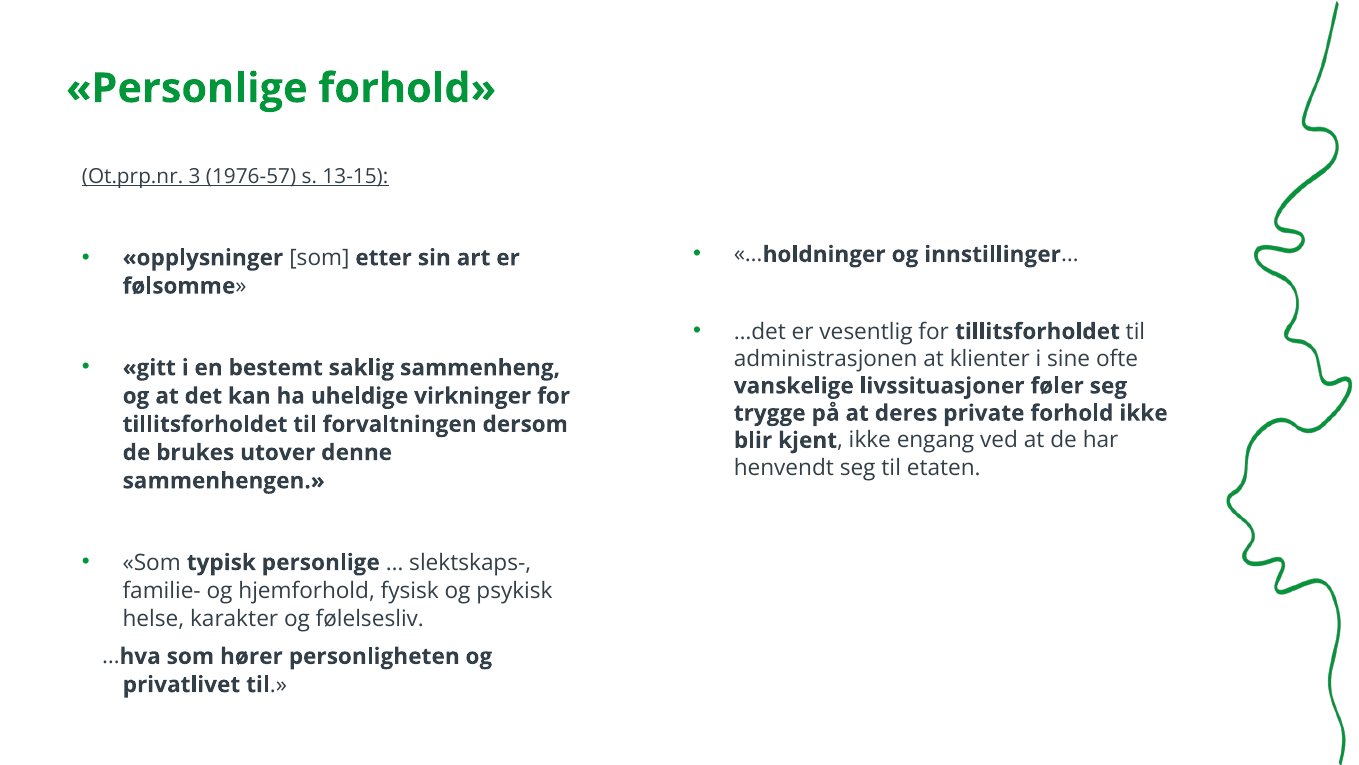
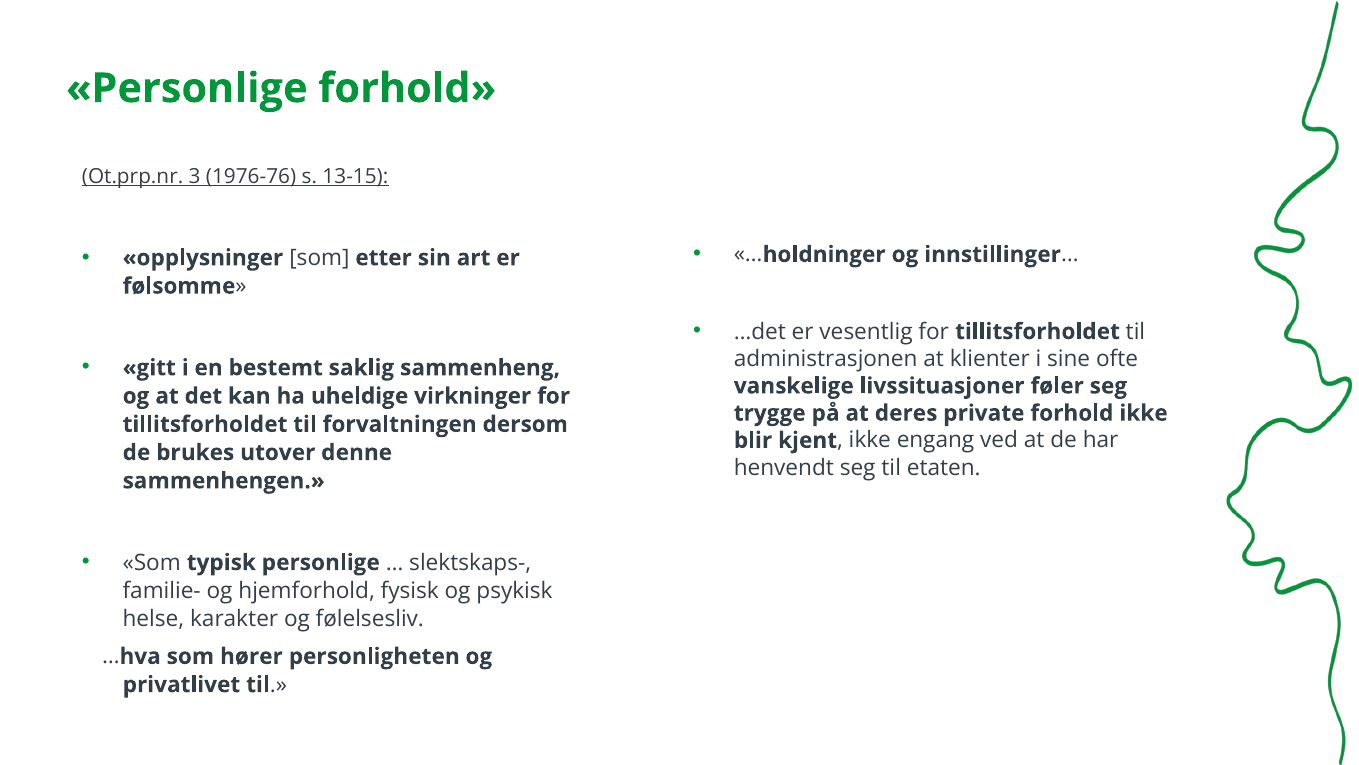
1976-57: 1976-57 -> 1976-76
